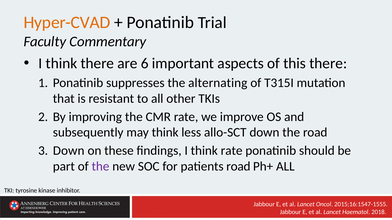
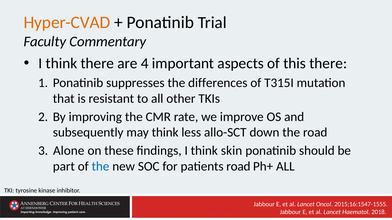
6: 6 -> 4
alternating: alternating -> differences
3 Down: Down -> Alone
think rate: rate -> skin
the at (100, 167) colour: purple -> blue
